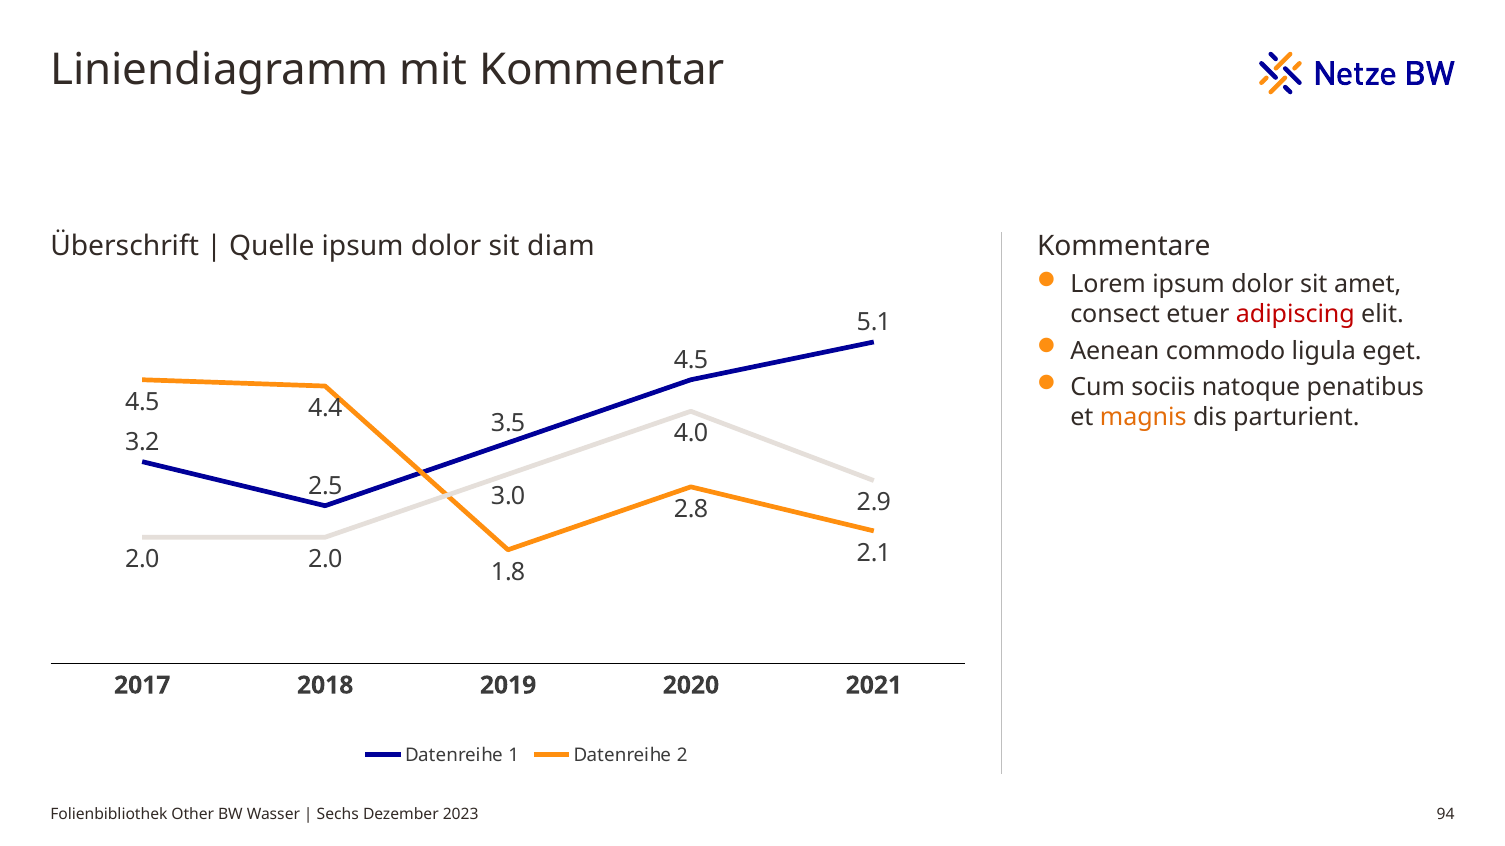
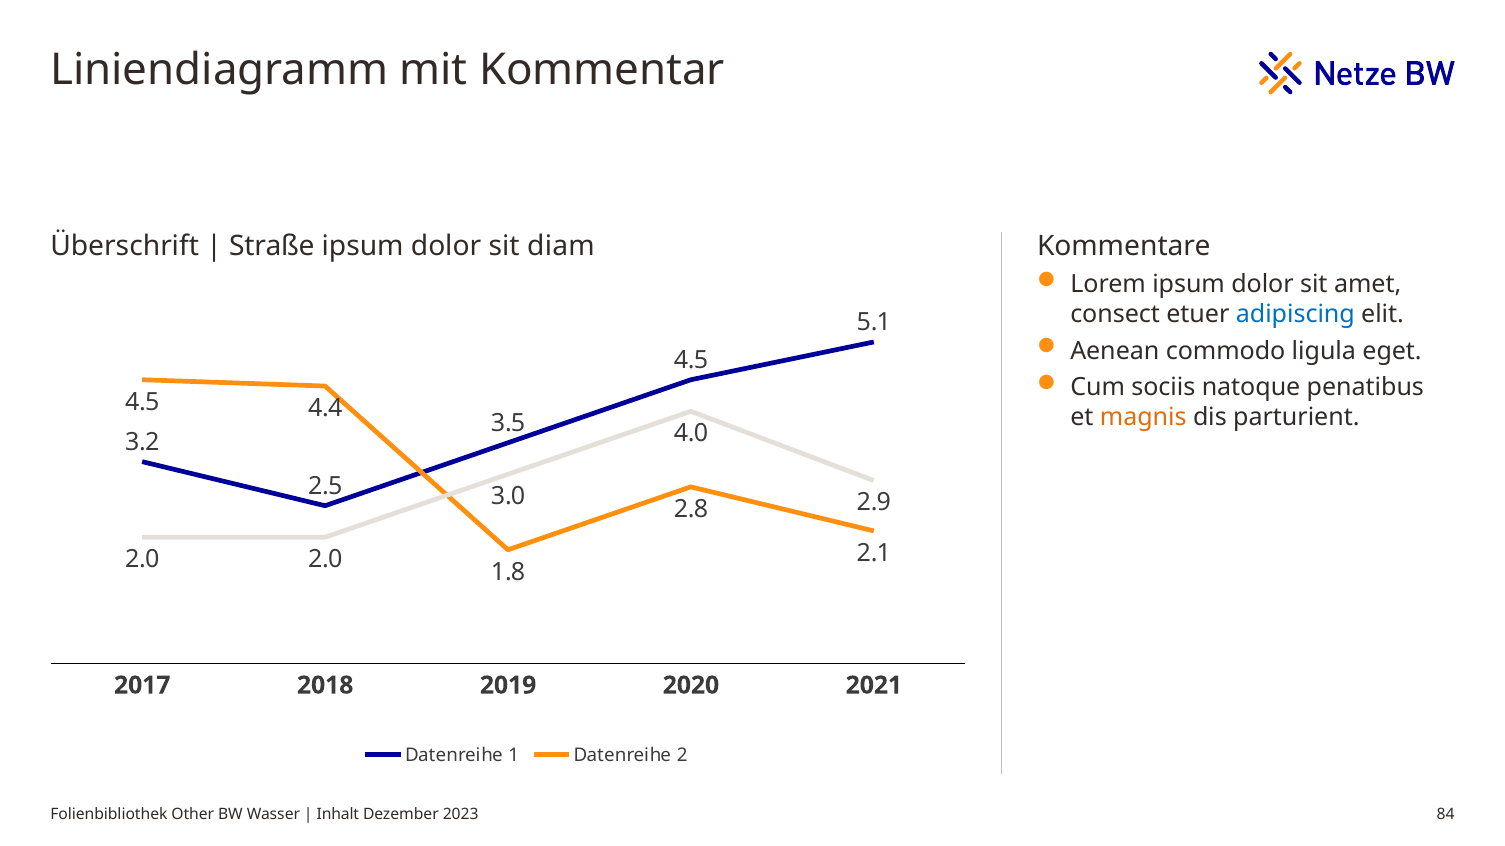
Quelle: Quelle -> Straße
adipiscing colour: red -> blue
Sechs: Sechs -> Inhalt
94: 94 -> 84
